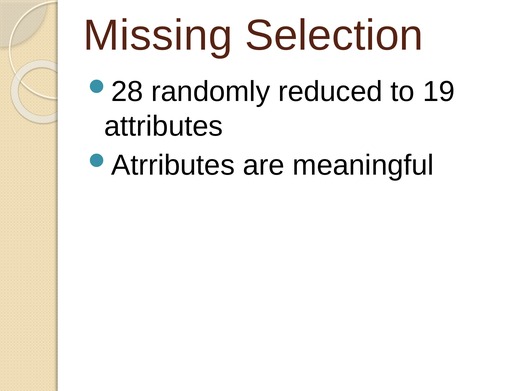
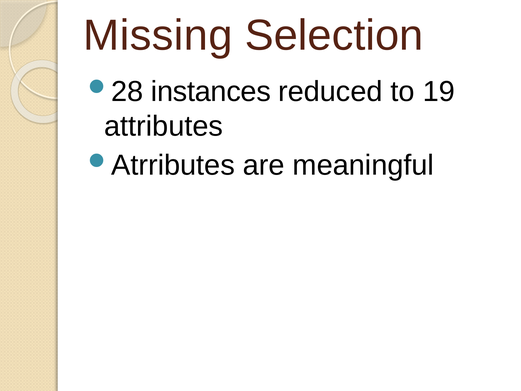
randomly: randomly -> instances
